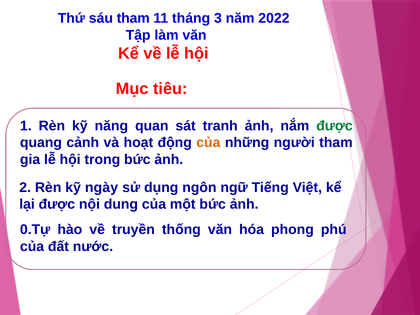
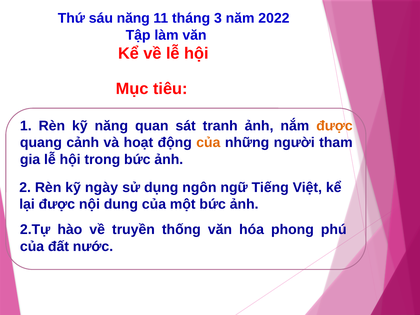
sáu tham: tham -> năng
được at (334, 126) colour: green -> orange
0.Tự: 0.Tự -> 2.Tự
